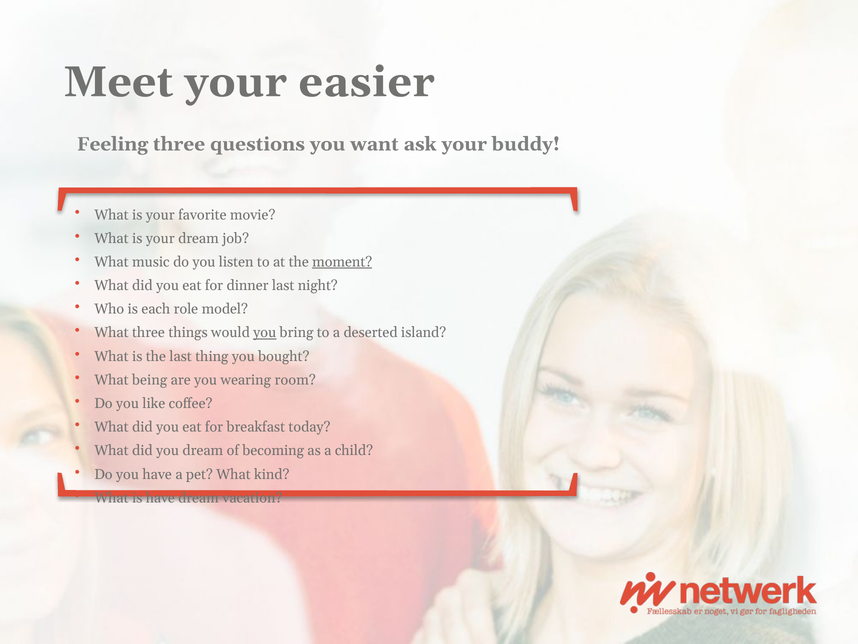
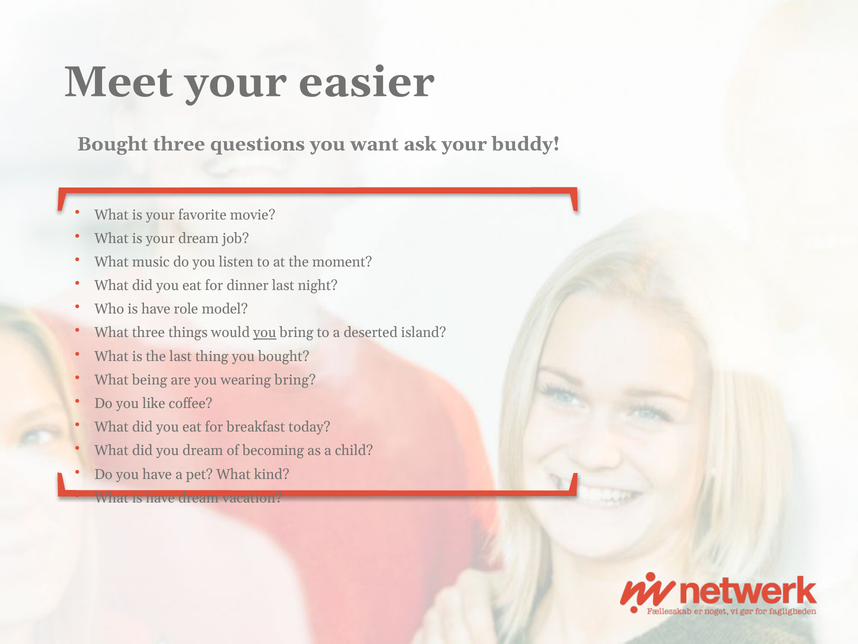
Feeling at (113, 144): Feeling -> Bought
moment underline: present -> none
Who is each: each -> have
wearing room: room -> bring
